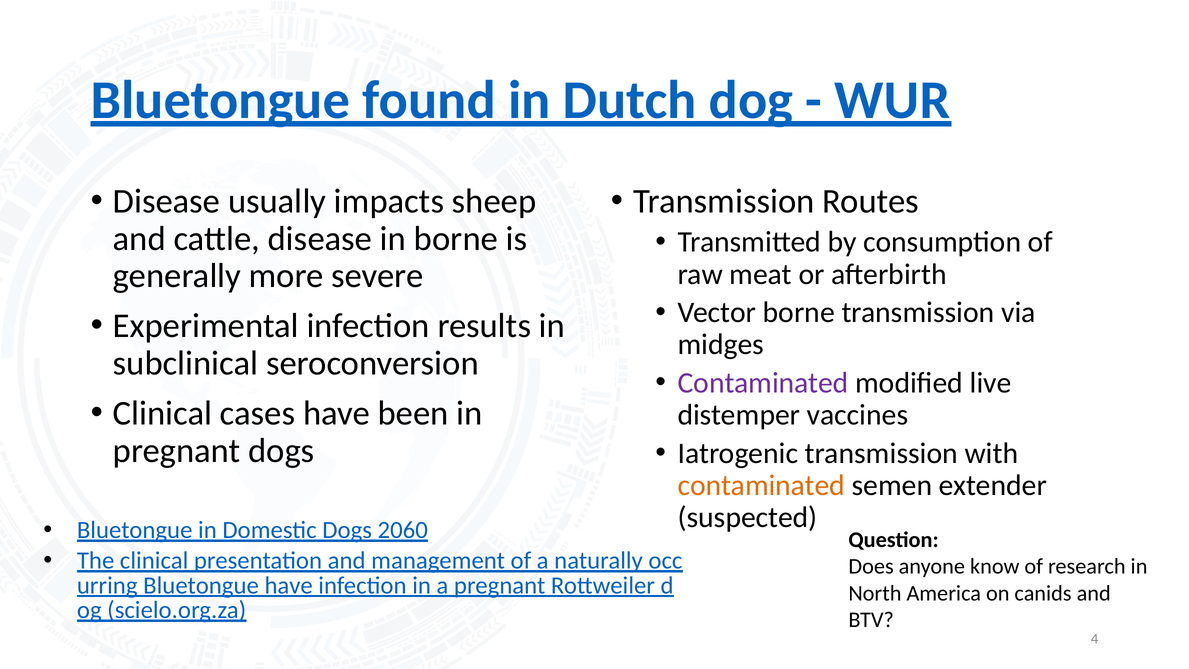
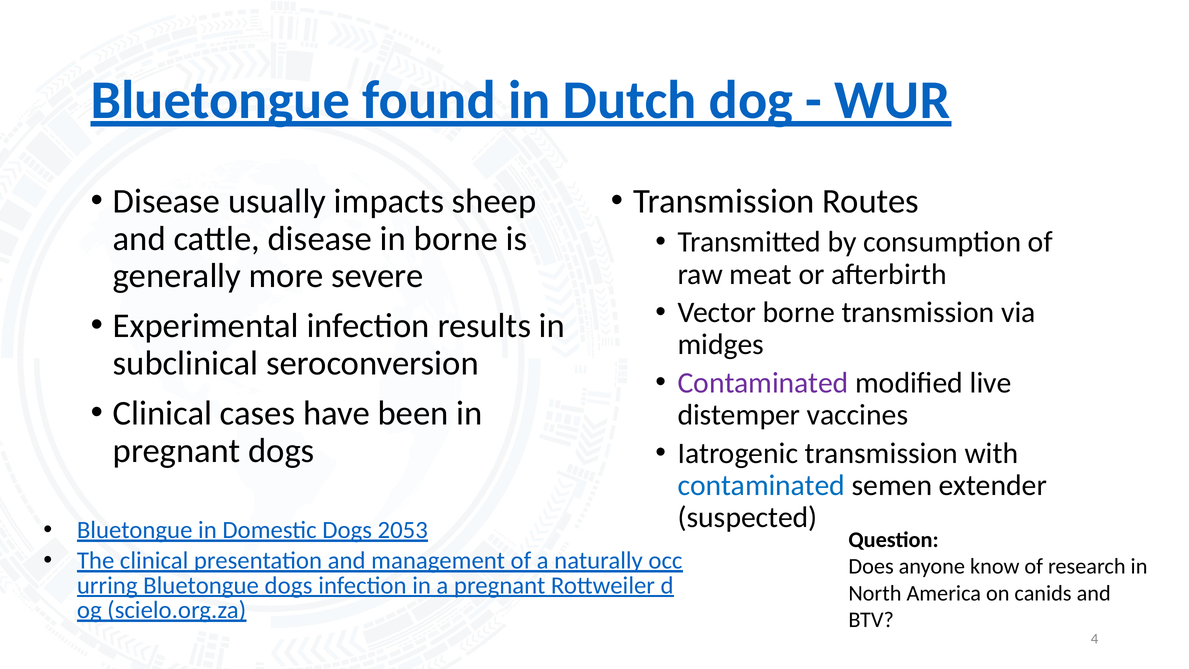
contaminated at (761, 485) colour: orange -> blue
2060: 2060 -> 2053
Bluetongue have: have -> dogs
